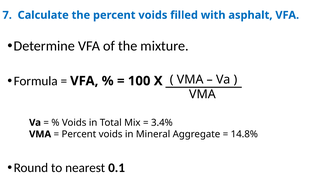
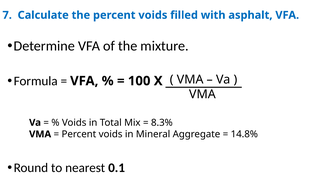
3.4%: 3.4% -> 8.3%
